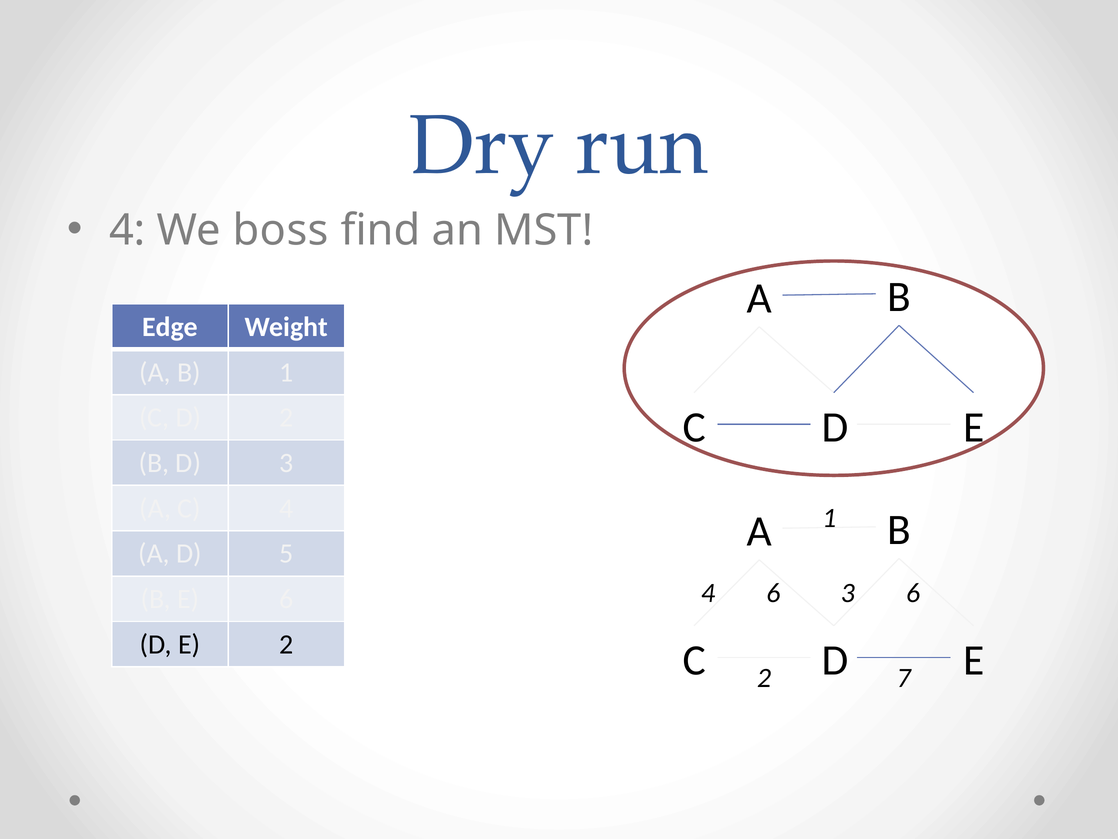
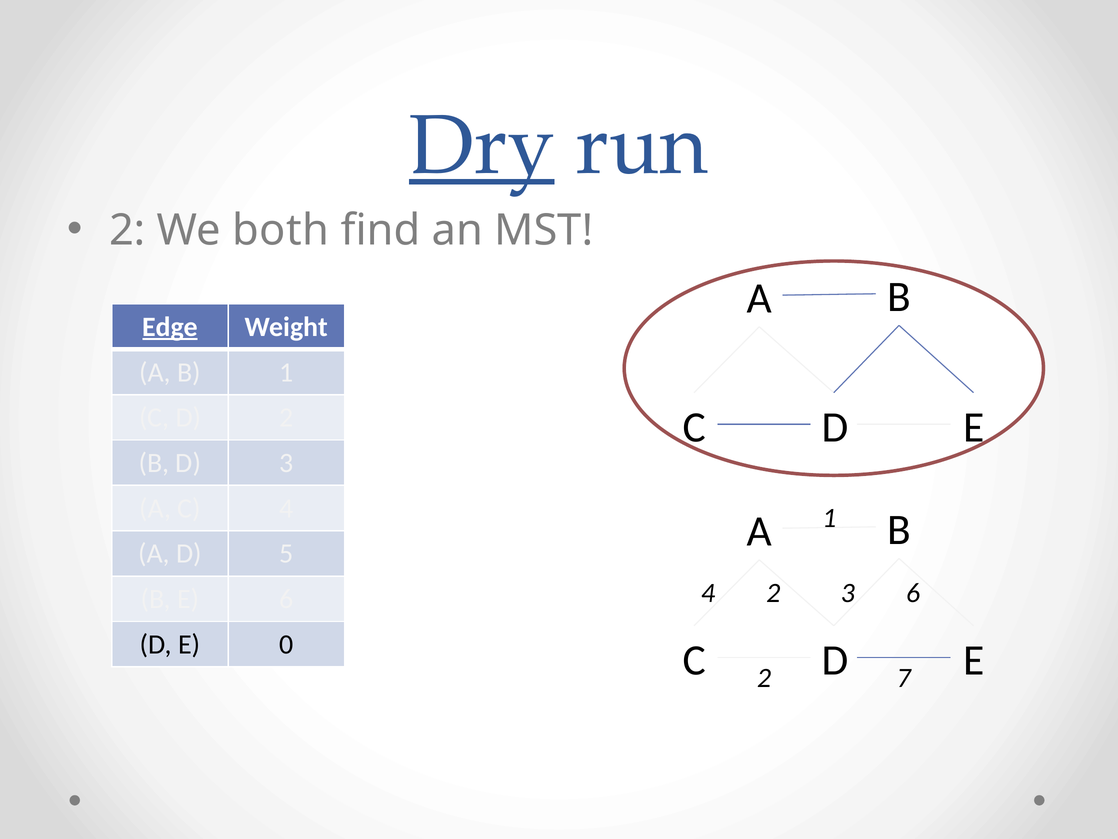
Dry underline: none -> present
4 at (127, 230): 4 -> 2
boss: boss -> both
Edge underline: none -> present
4 6: 6 -> 2
E 2: 2 -> 0
